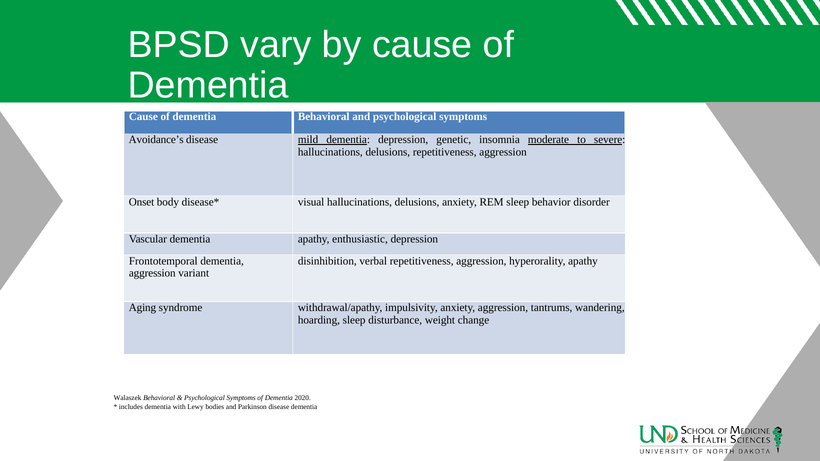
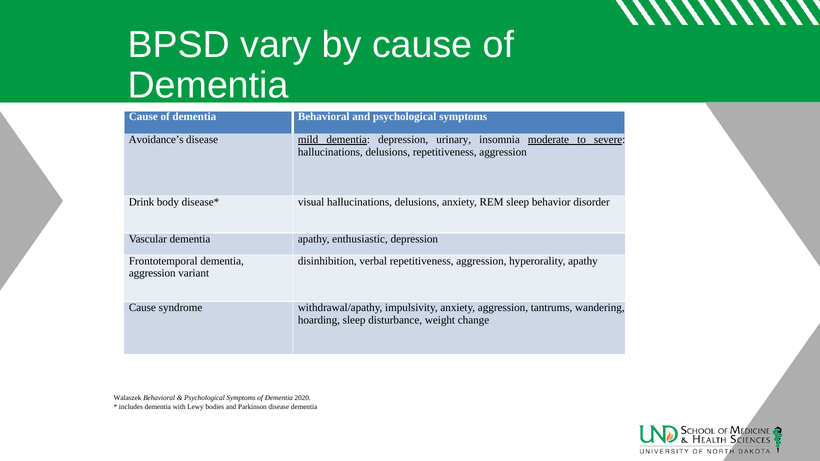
genetic: genetic -> urinary
Onset: Onset -> Drink
Aging at (142, 308): Aging -> Cause
